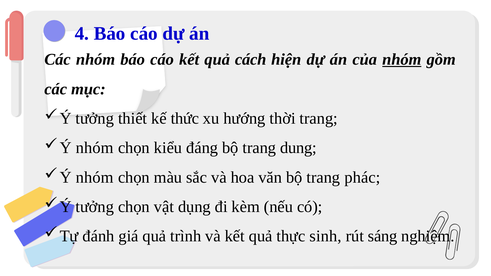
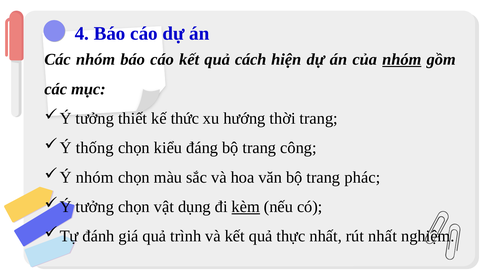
nhóm at (95, 148): nhóm -> thống
dung: dung -> công
kèm underline: none -> present
thực sinh: sinh -> nhất
rút sáng: sáng -> nhất
